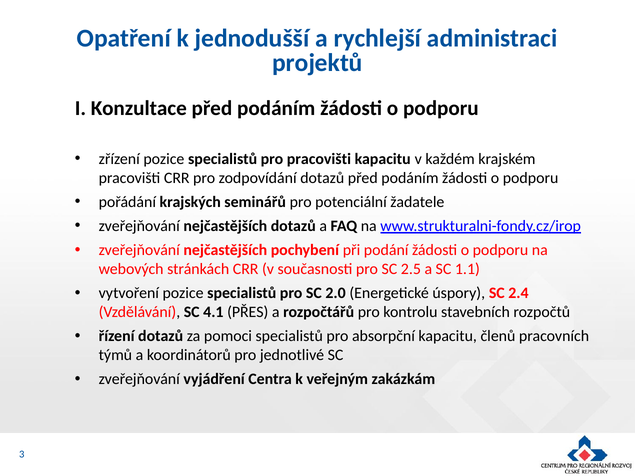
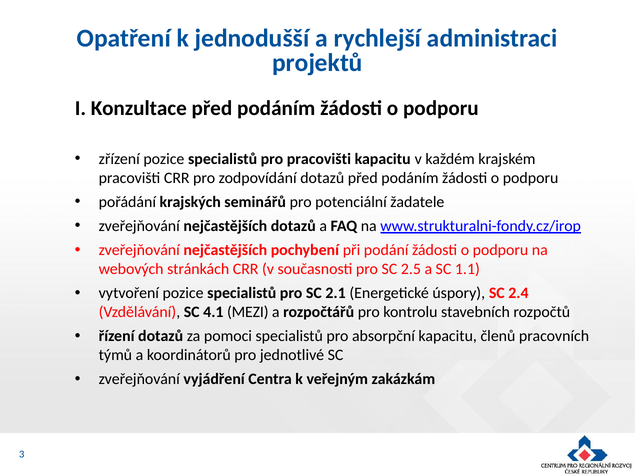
2.0: 2.0 -> 2.1
PŘES: PŘES -> MEZI
